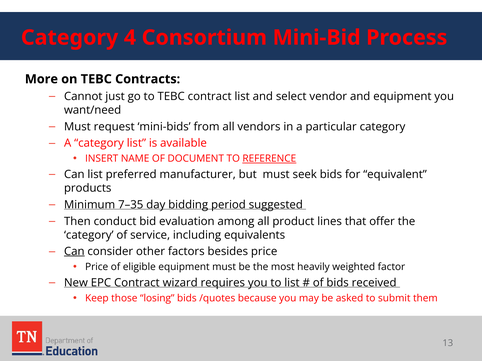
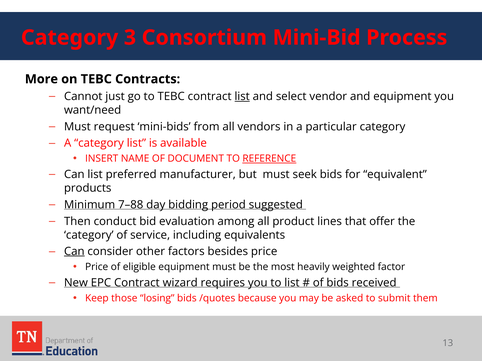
4: 4 -> 3
list at (242, 97) underline: none -> present
7–35: 7–35 -> 7–88
